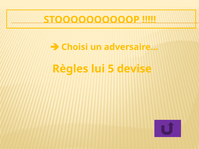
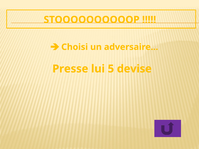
Règles: Règles -> Presse
